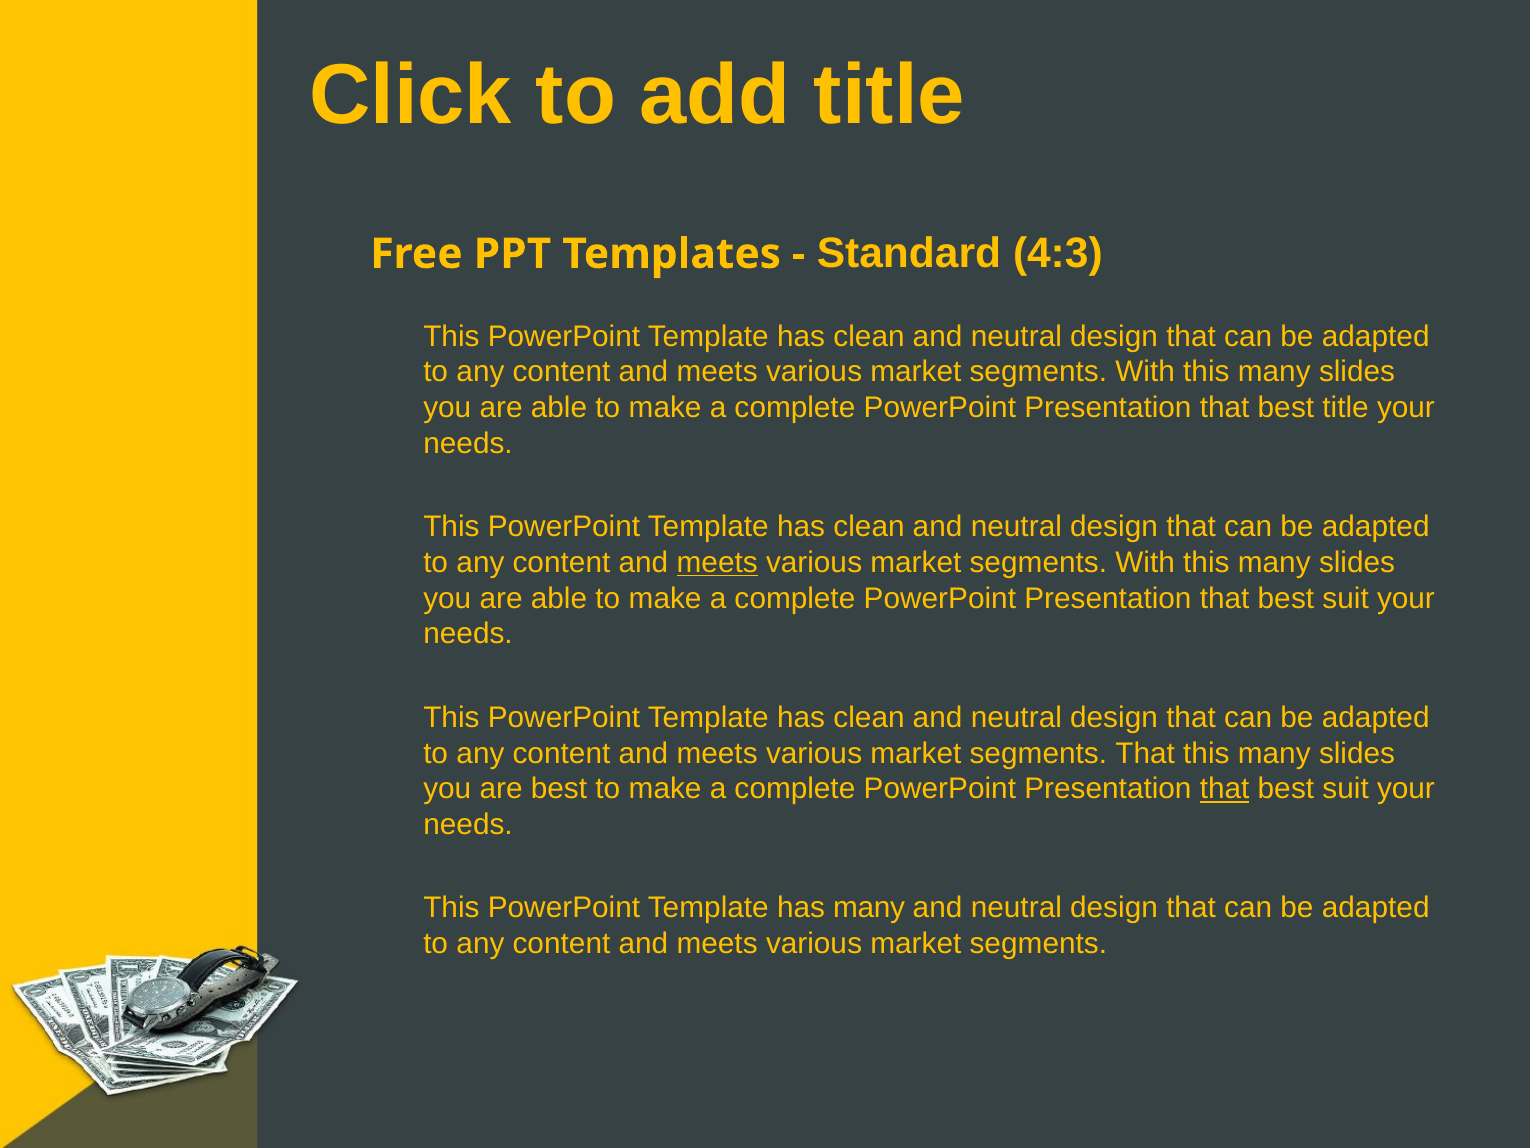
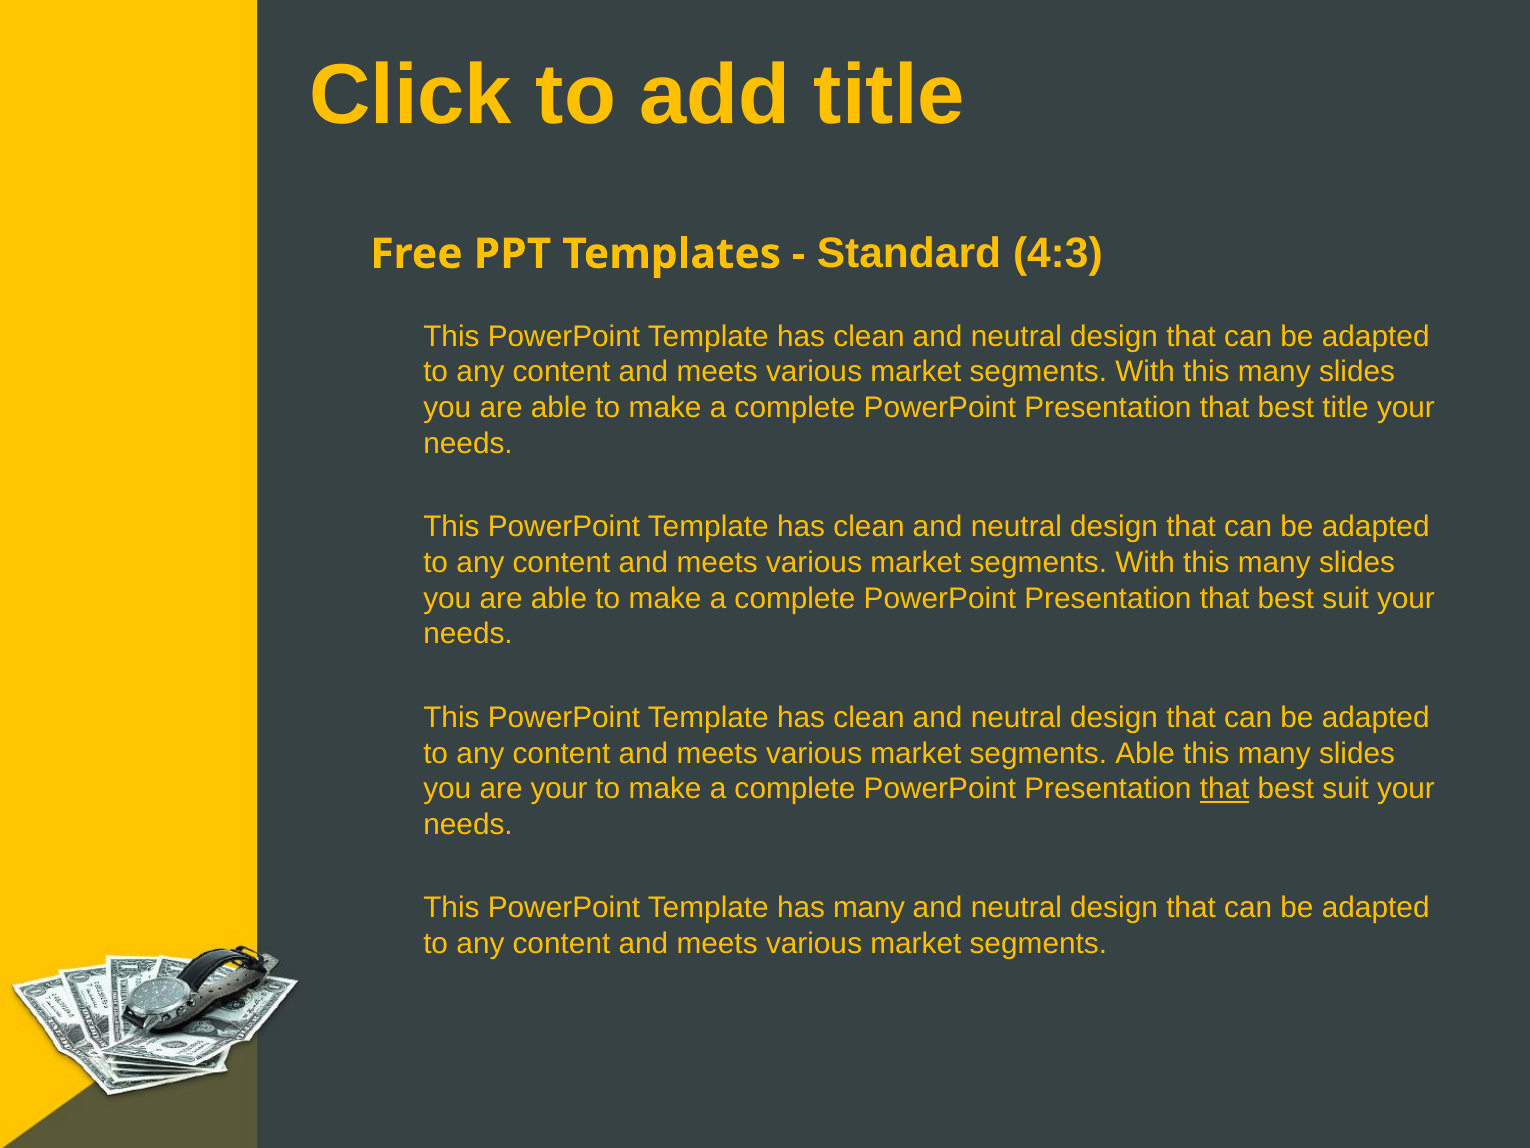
meets at (717, 562) underline: present -> none
segments That: That -> Able
are best: best -> your
